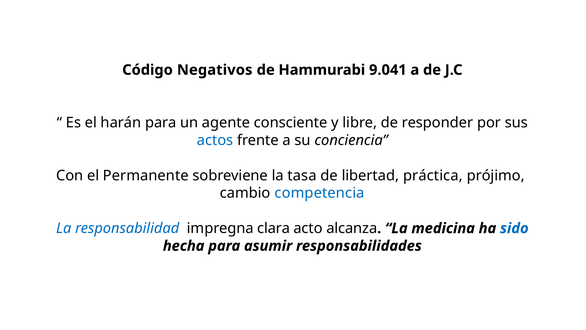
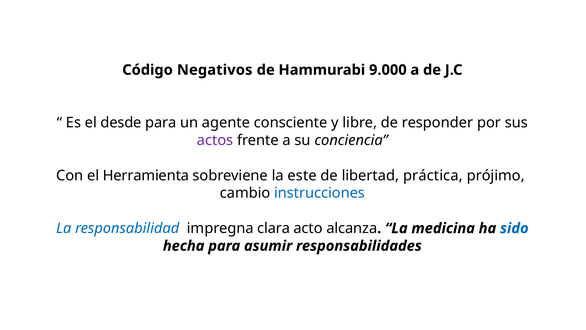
9.041: 9.041 -> 9.000
harán: harán -> desde
actos colour: blue -> purple
Permanente: Permanente -> Herramienta
tasa: tasa -> este
competencia: competencia -> instrucciones
